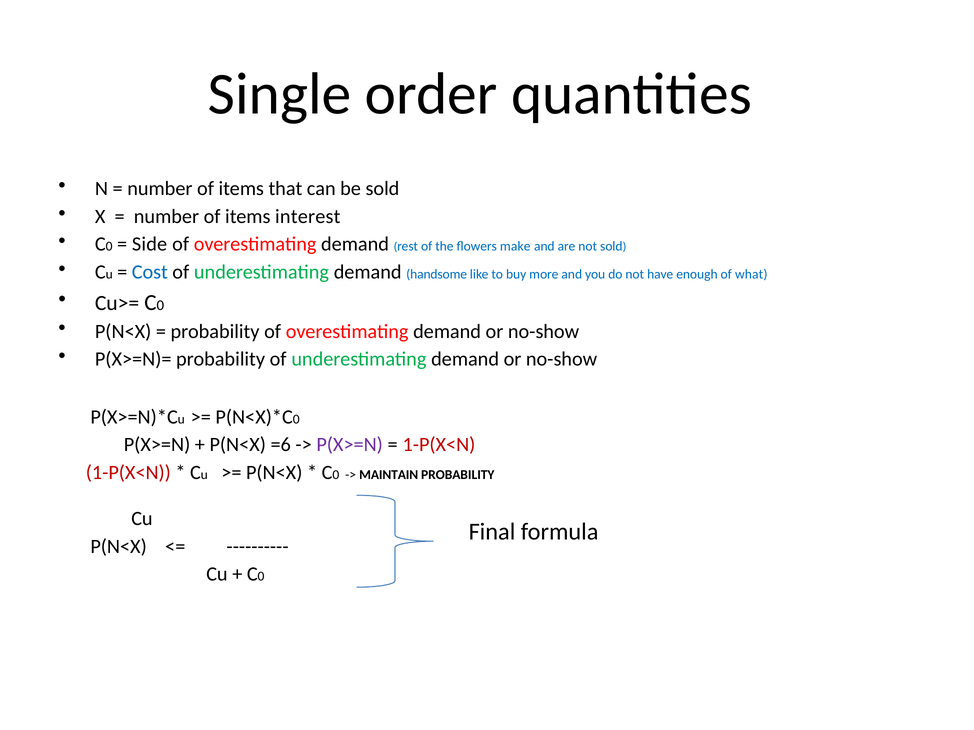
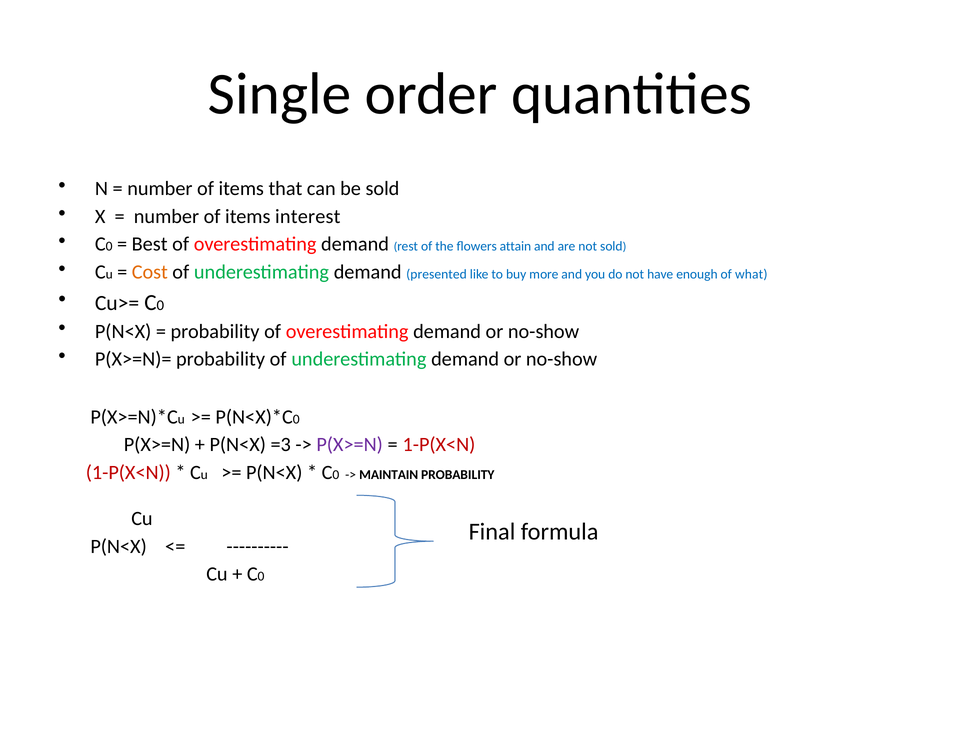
Side: Side -> Best
make: make -> attain
Cost colour: blue -> orange
handsome: handsome -> presented
=6: =6 -> =3
